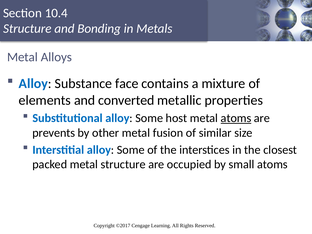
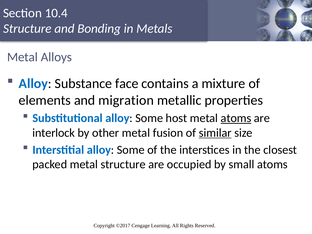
converted: converted -> migration
prevents: prevents -> interlock
similar underline: none -> present
